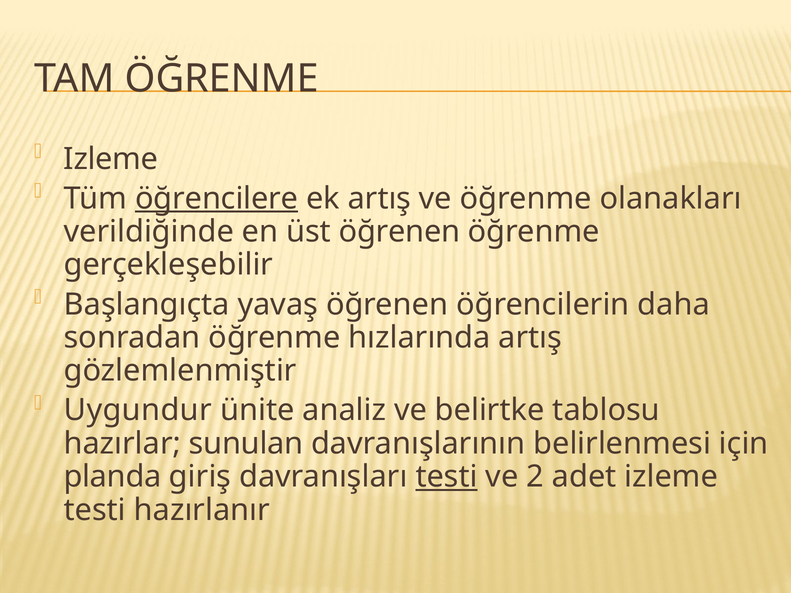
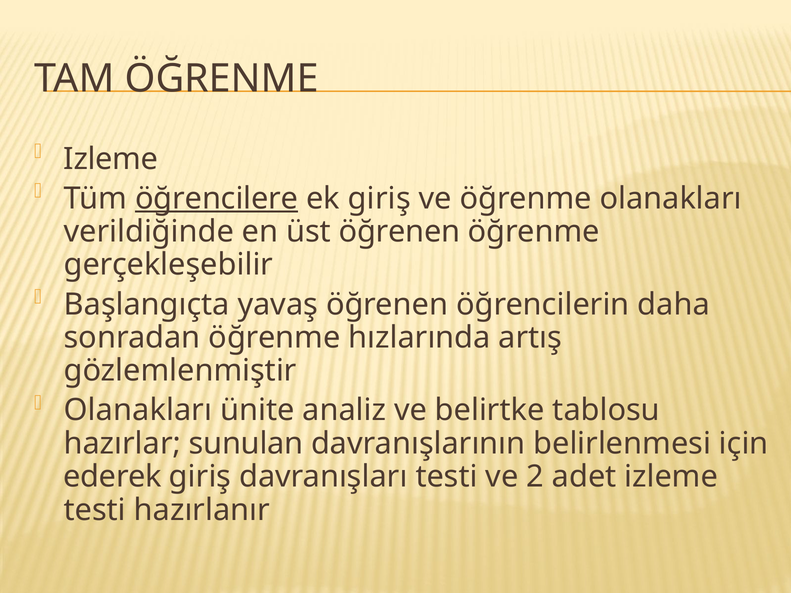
ek artış: artış -> giriş
Uygundur at (138, 411): Uygundur -> Olanakları
planda: planda -> ederek
testi at (447, 477) underline: present -> none
